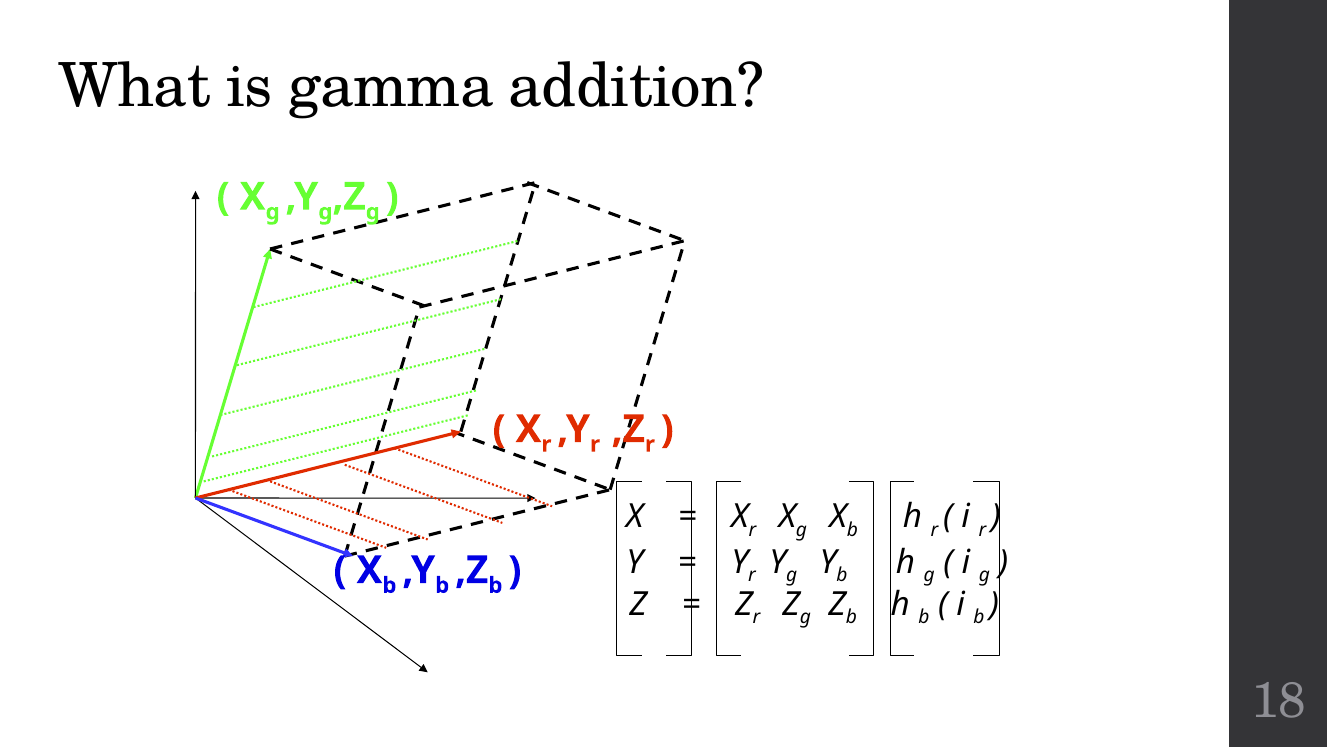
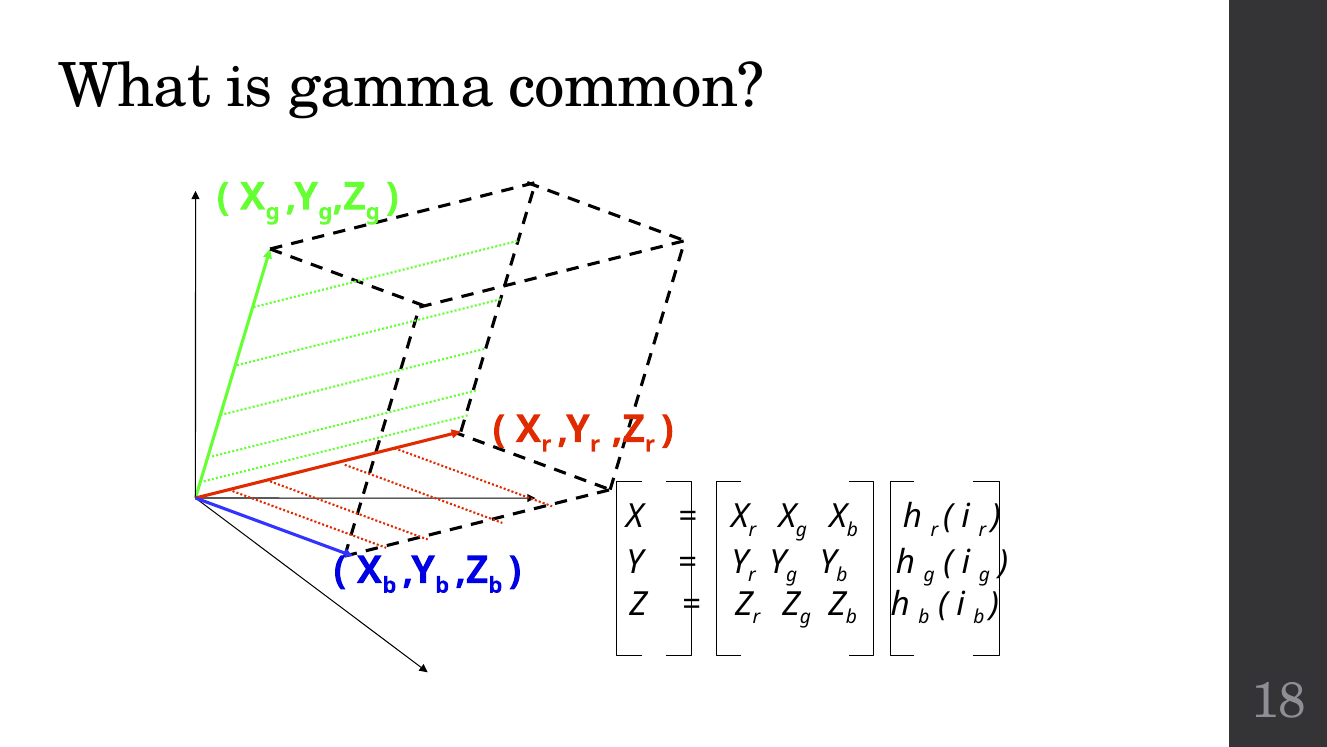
addition: addition -> common
